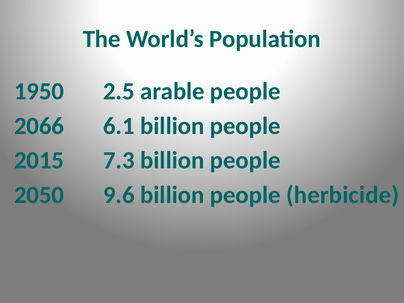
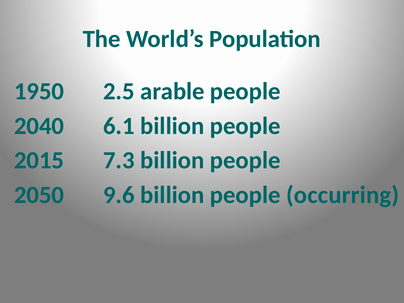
2066: 2066 -> 2040
herbicide: herbicide -> occurring
